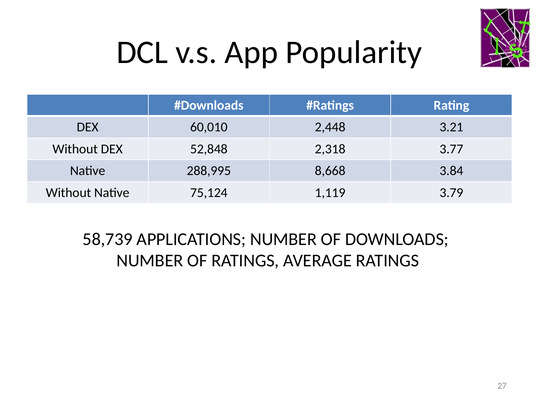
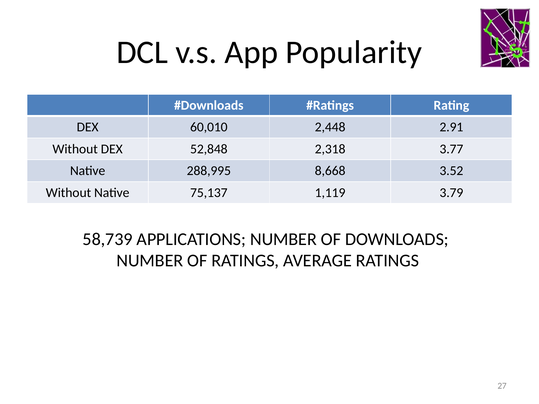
3.21: 3.21 -> 2.91
3.84: 3.84 -> 3.52
75,124: 75,124 -> 75,137
